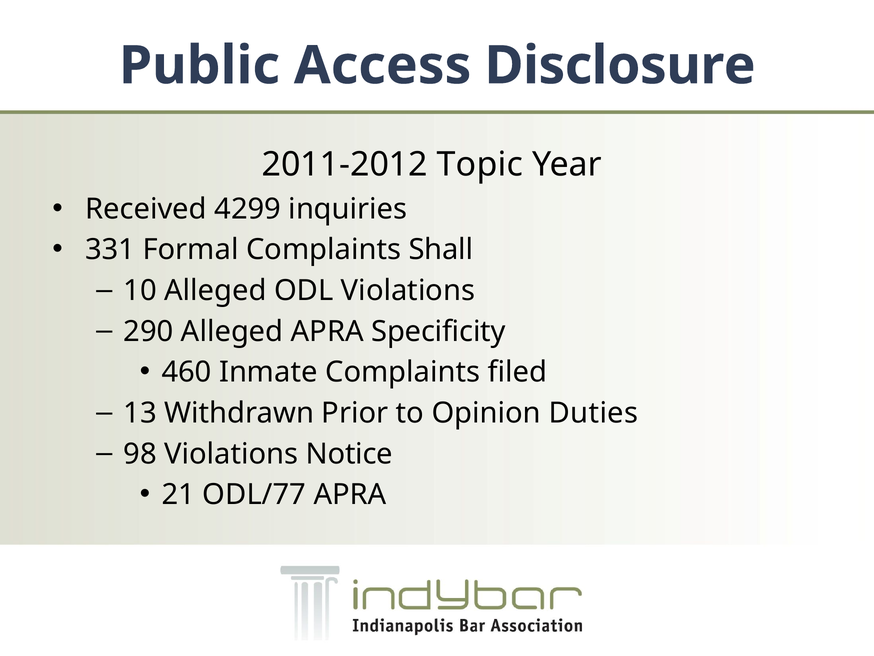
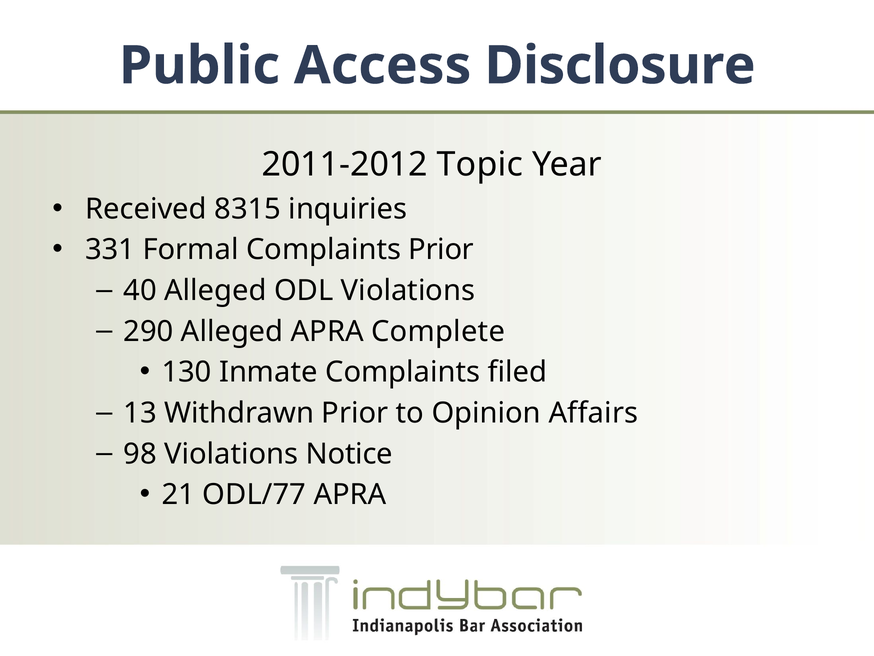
4299: 4299 -> 8315
Complaints Shall: Shall -> Prior
10: 10 -> 40
Specificity: Specificity -> Complete
460: 460 -> 130
Duties: Duties -> Affairs
